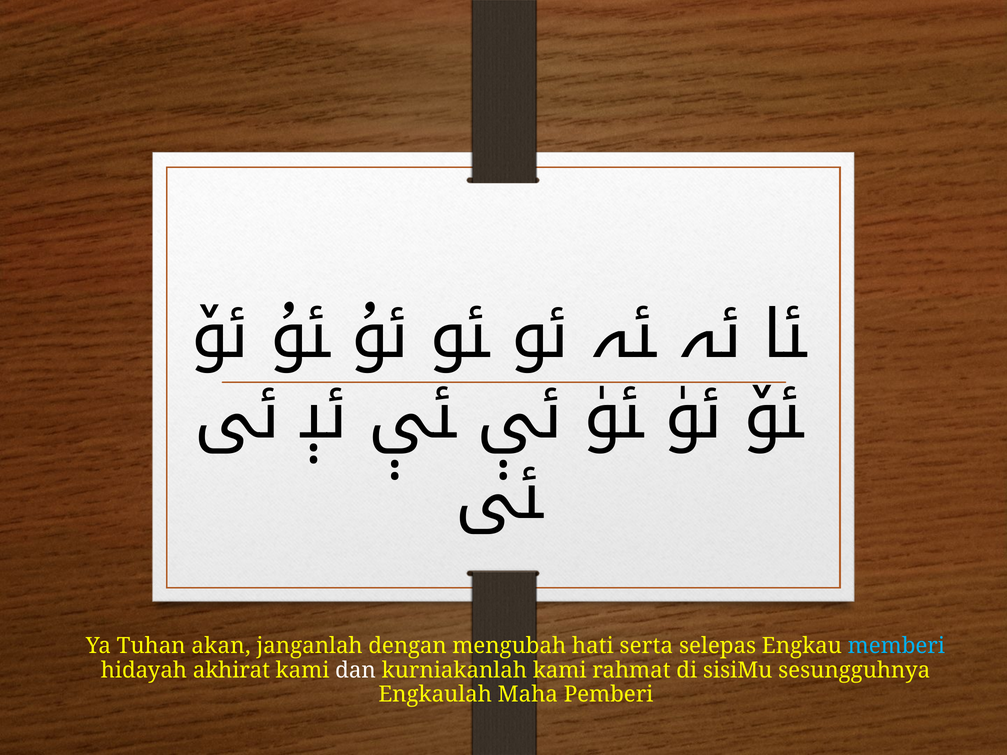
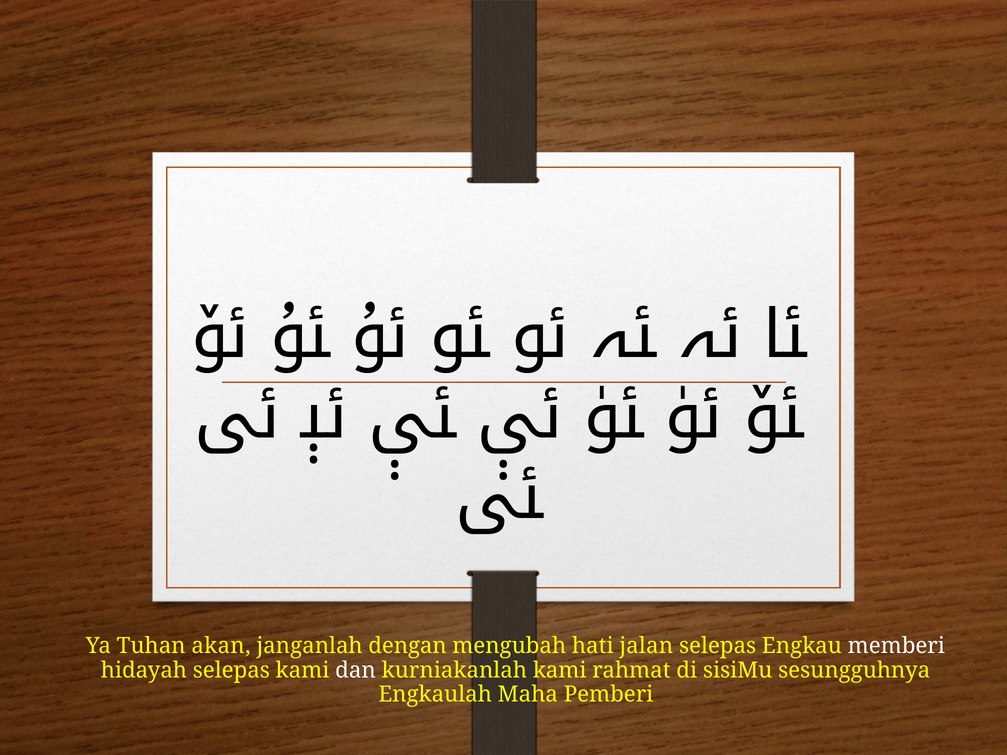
serta: serta -> jalan
memberi colour: light blue -> white
hidayah akhirat: akhirat -> selepas
